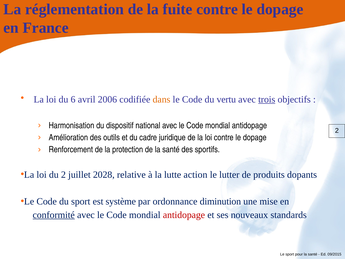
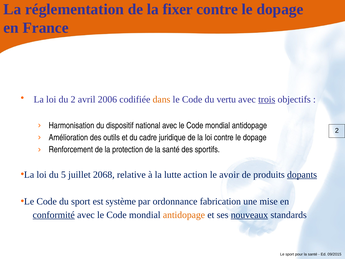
fuite: fuite -> fixer
du 6: 6 -> 2
du 2: 2 -> 5
2028: 2028 -> 2068
lutter: lutter -> avoir
dopants underline: none -> present
diminution: diminution -> fabrication
antidopage at (184, 215) colour: red -> orange
nouveaux underline: none -> present
